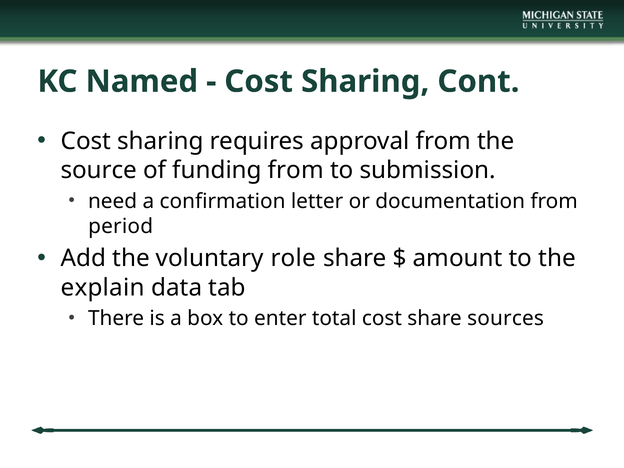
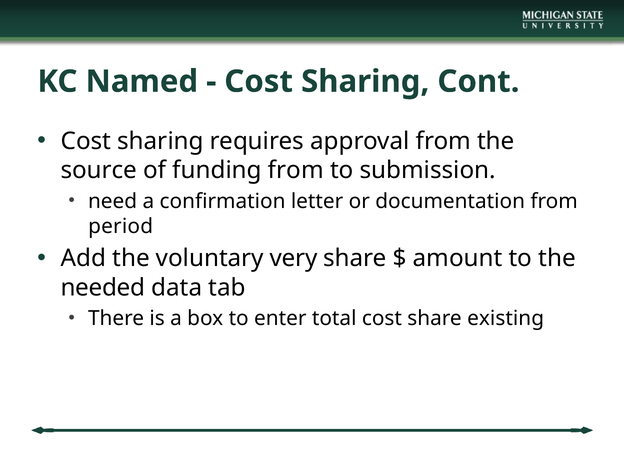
role: role -> very
explain: explain -> needed
sources: sources -> existing
